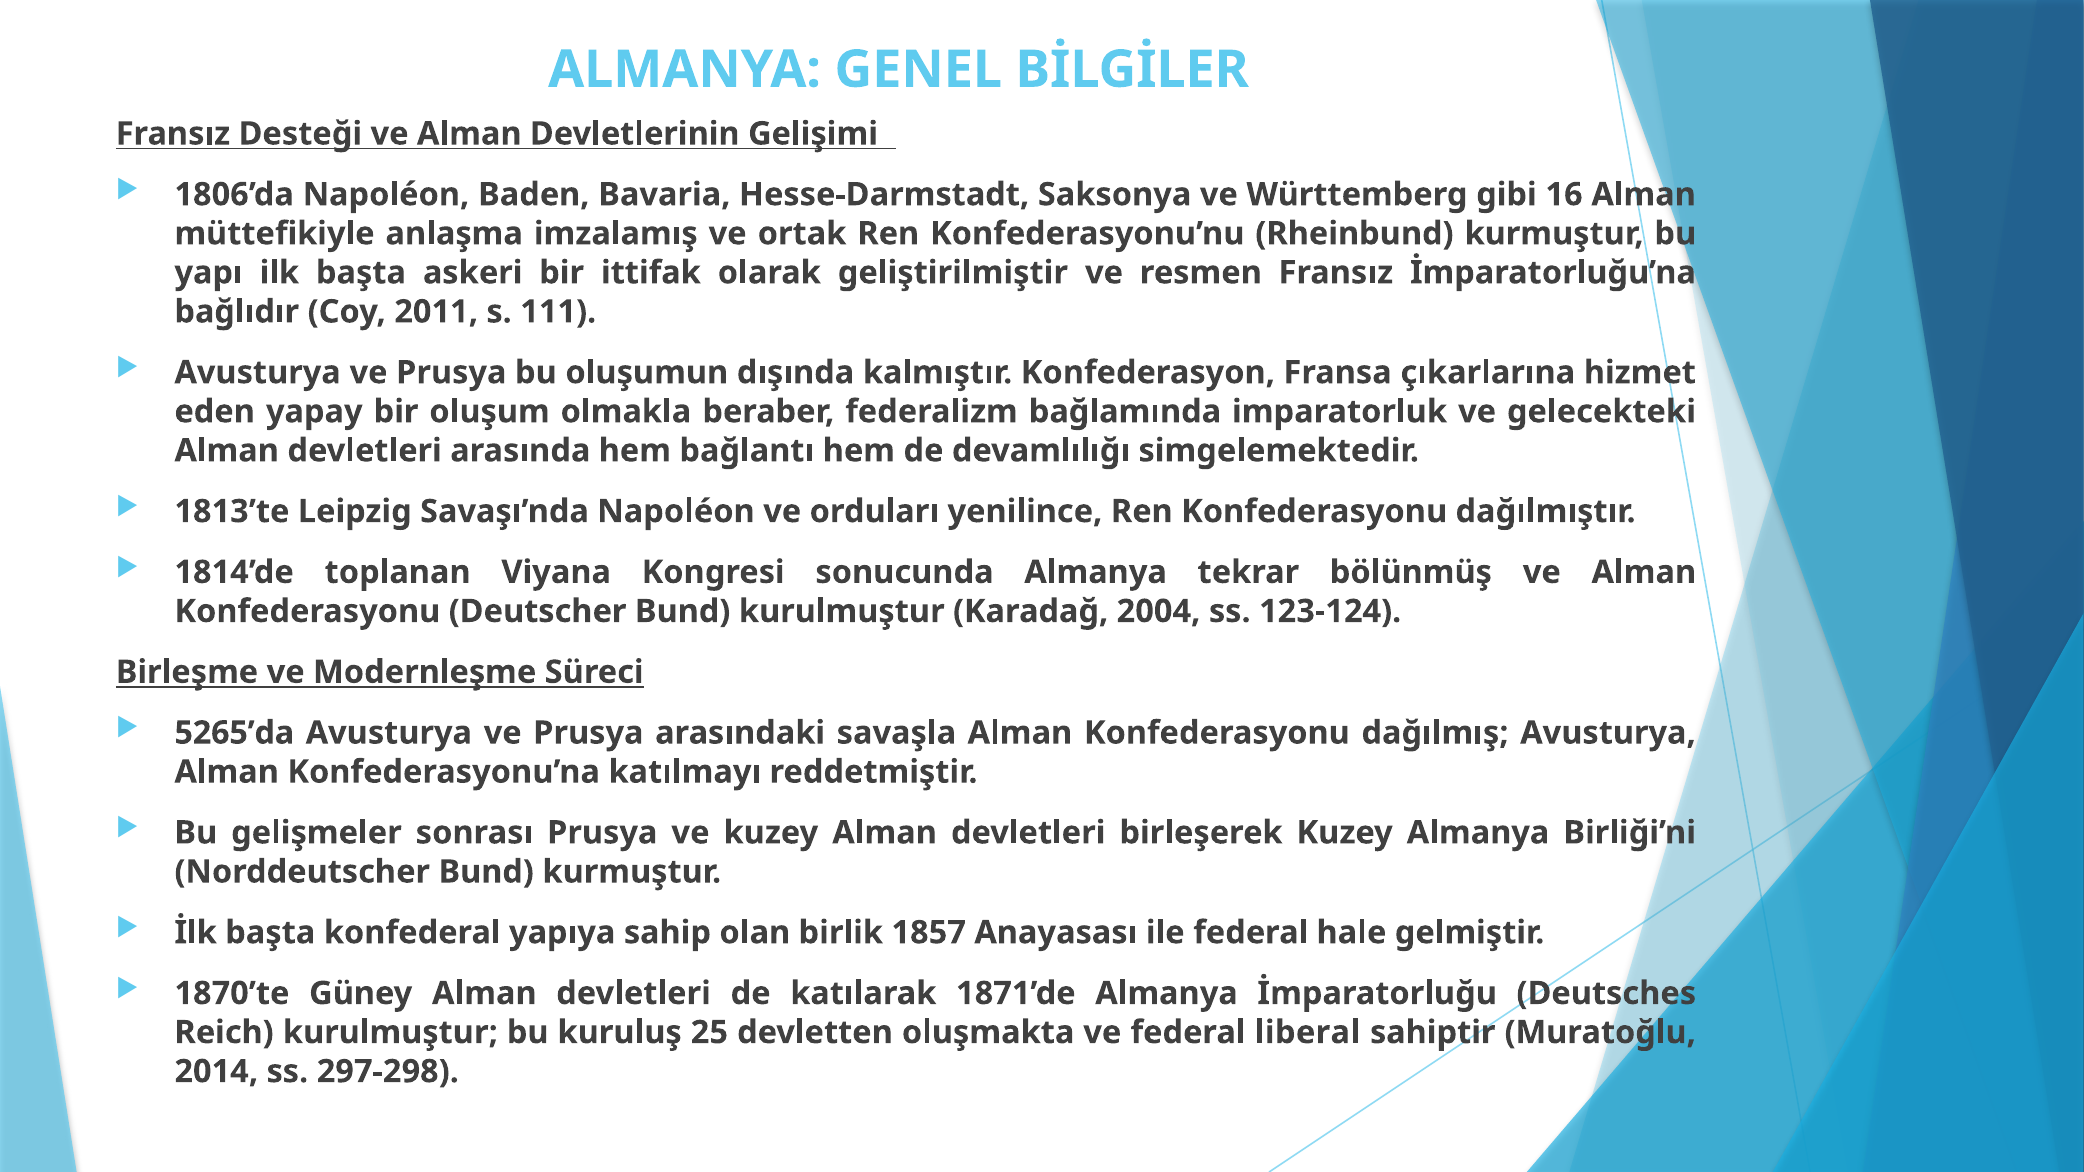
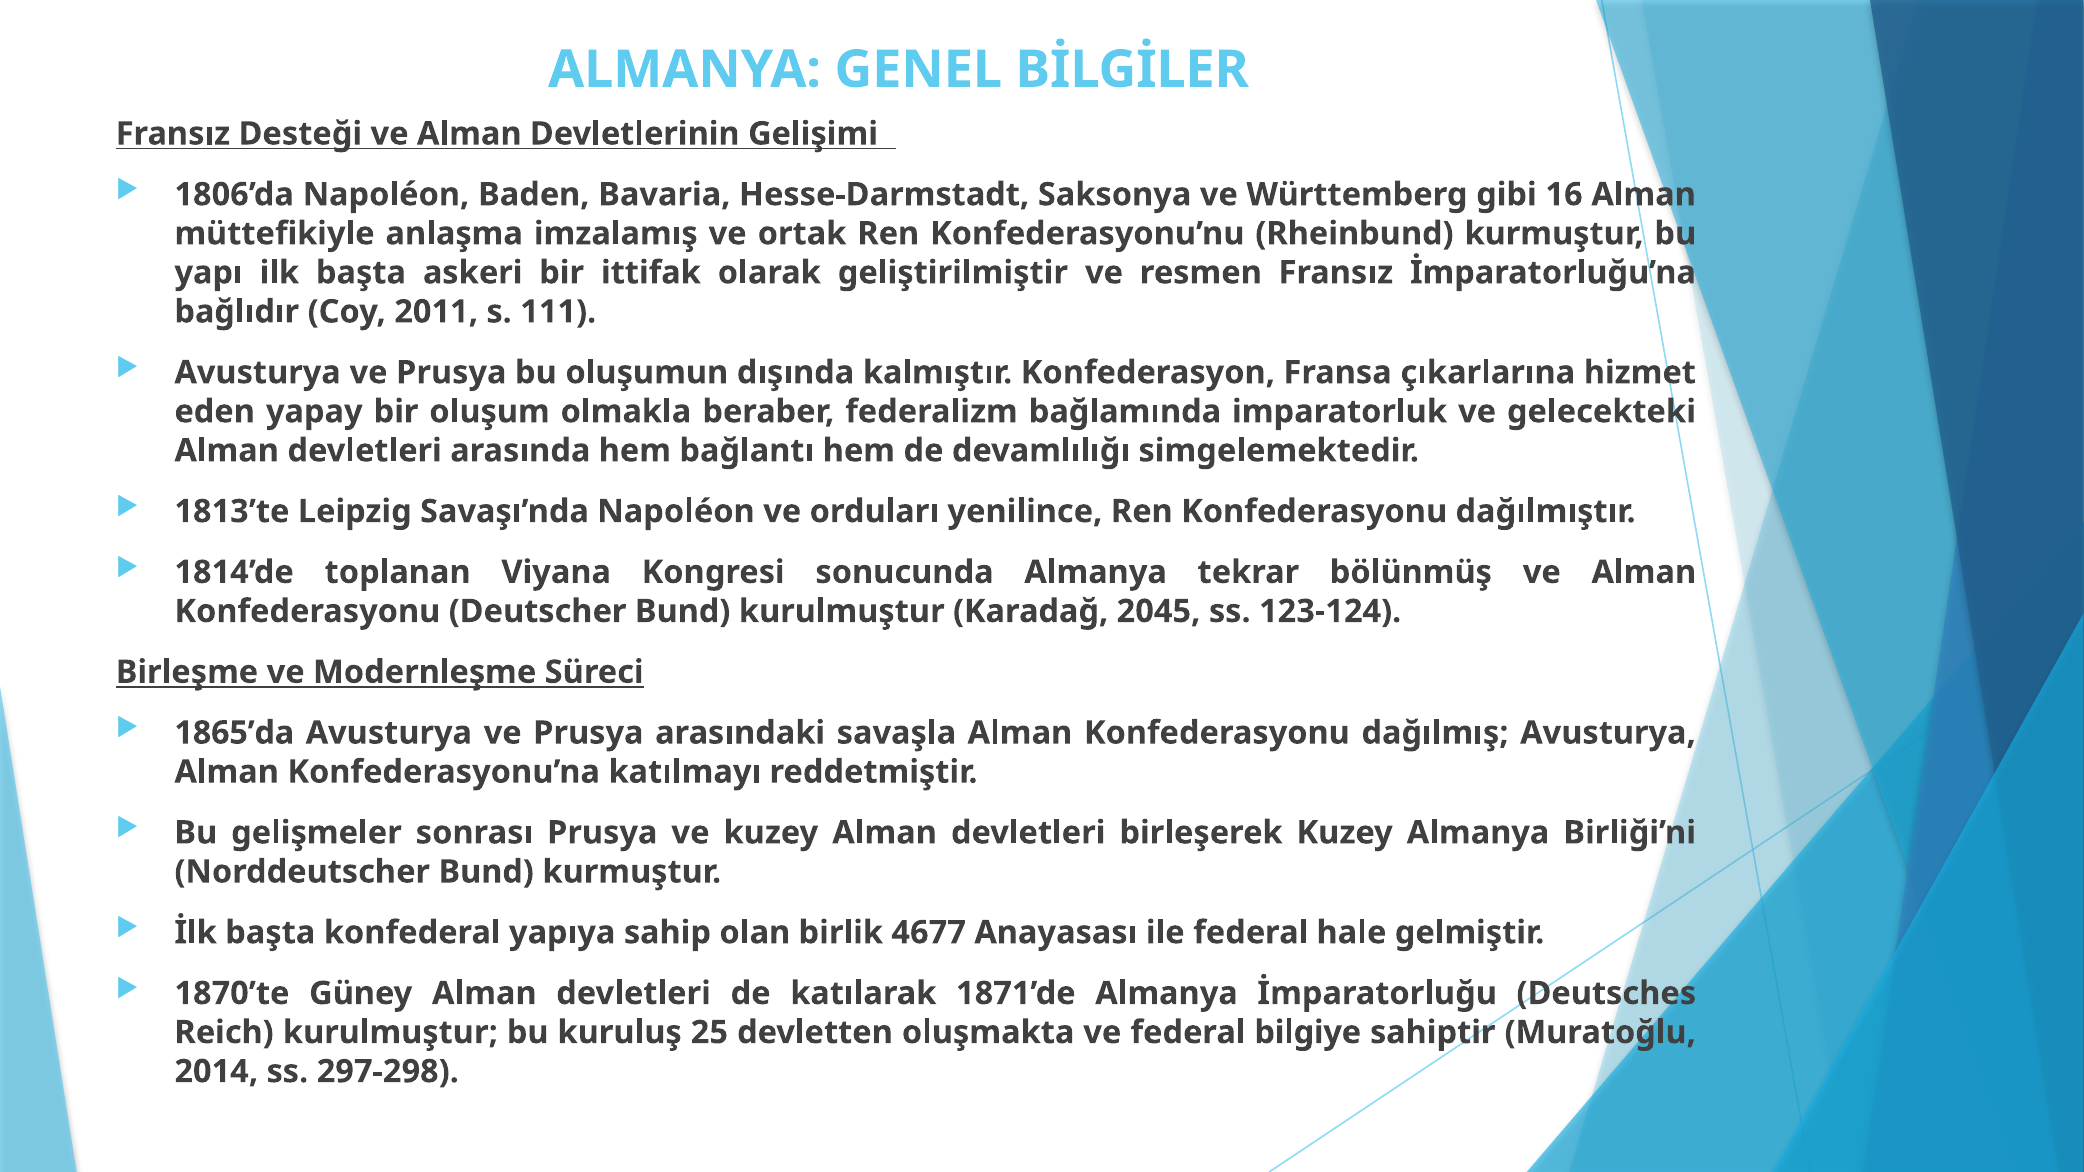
2004: 2004 -> 2045
5265’da: 5265’da -> 1865’da
1857: 1857 -> 4677
liberal: liberal -> bilgiye
